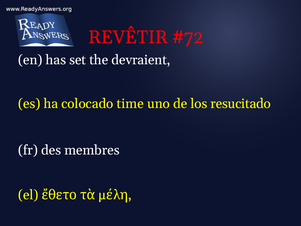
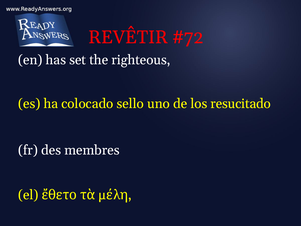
devraient: devraient -> righteous
time: time -> sello
